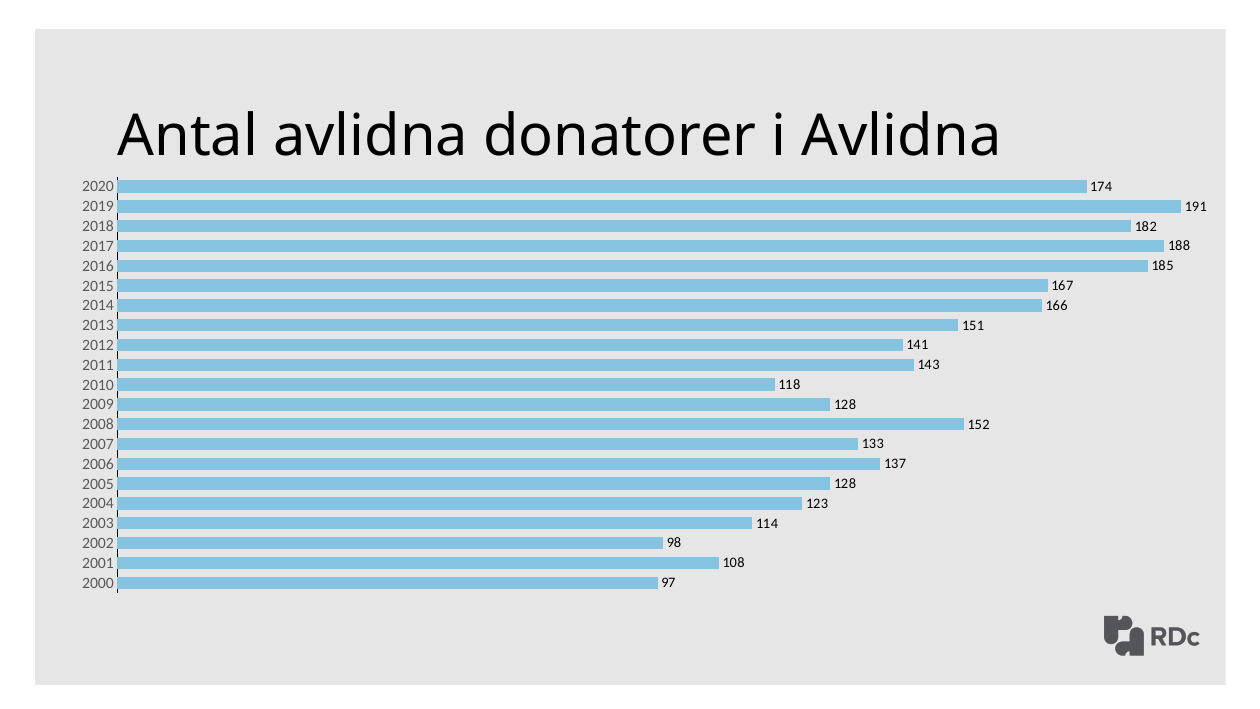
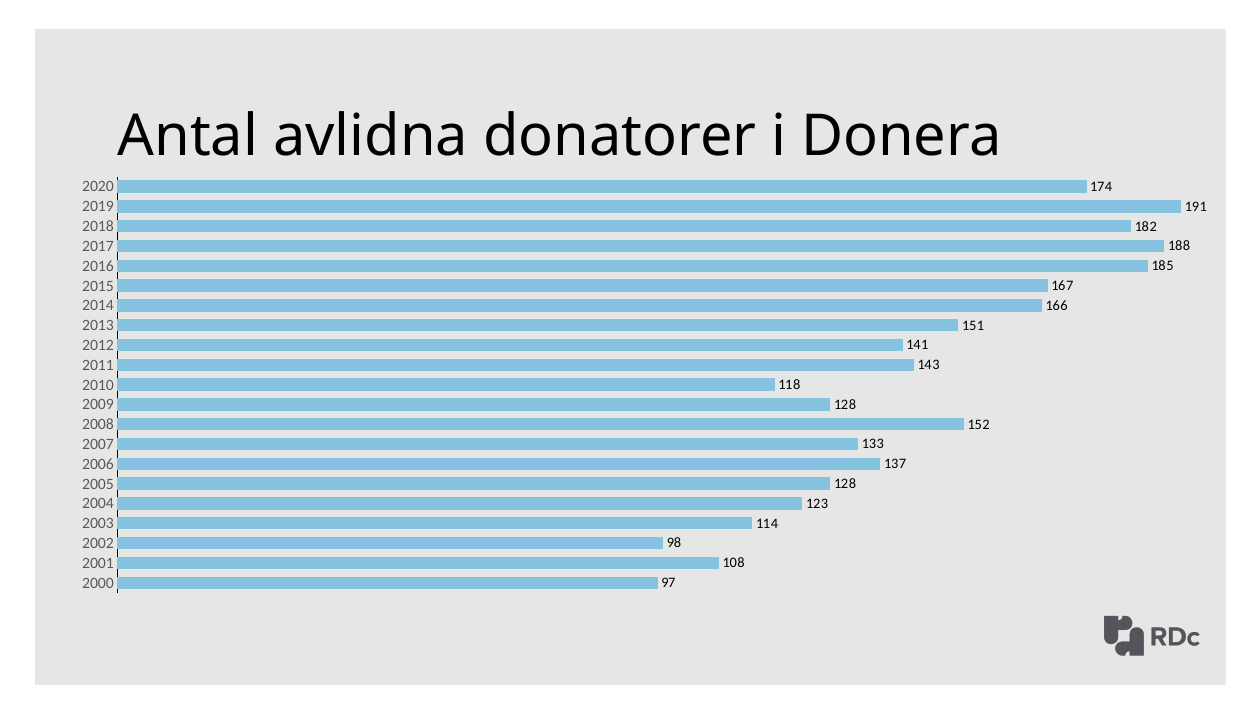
i Avlidna: Avlidna -> Donera
